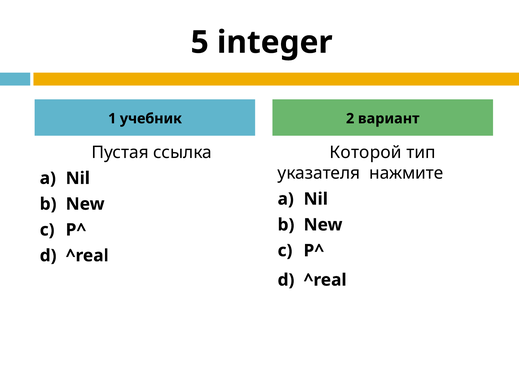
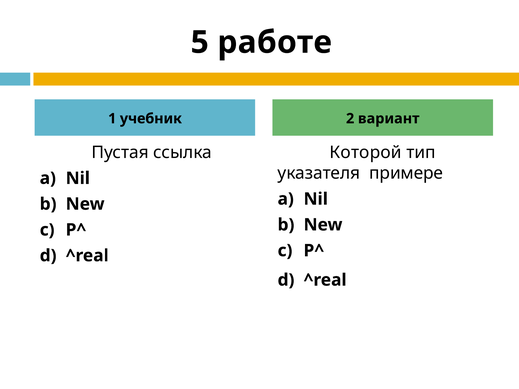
integer: integer -> работе
нажмите: нажмите -> примере
